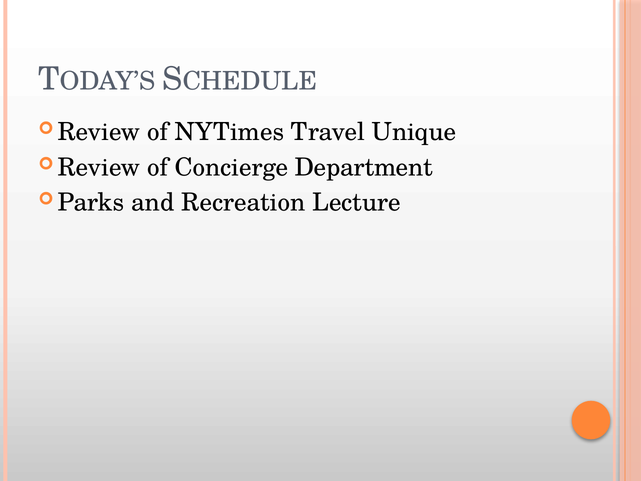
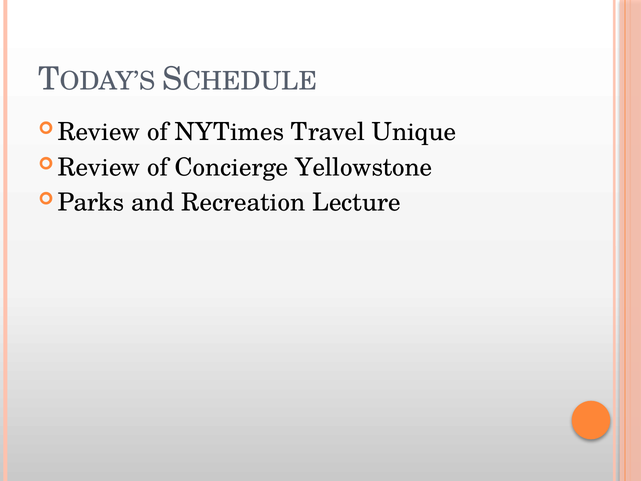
Department: Department -> Yellowstone
